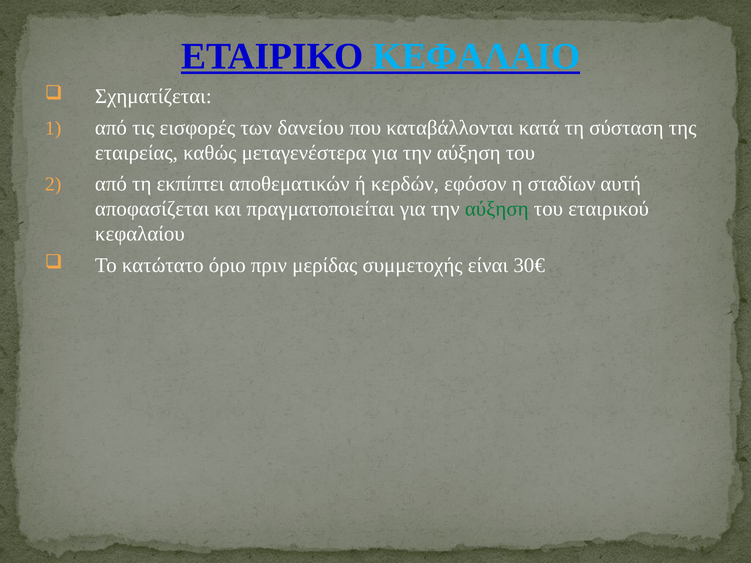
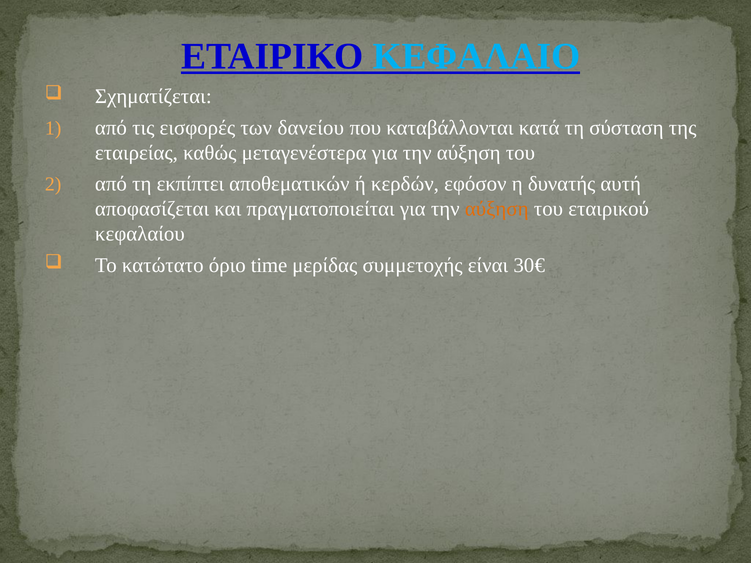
σταδίων: σταδίων -> δυνατής
αύξηση at (497, 209) colour: green -> orange
πριν: πριν -> time
